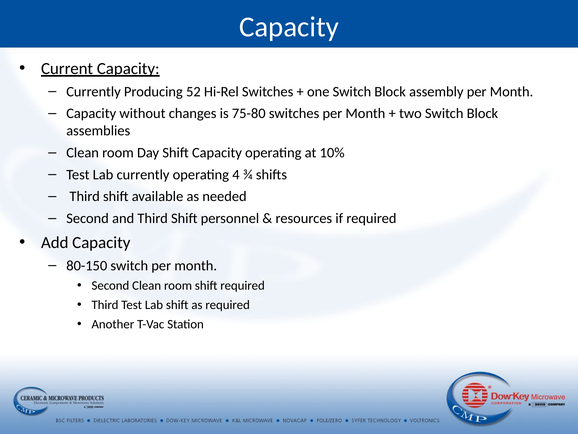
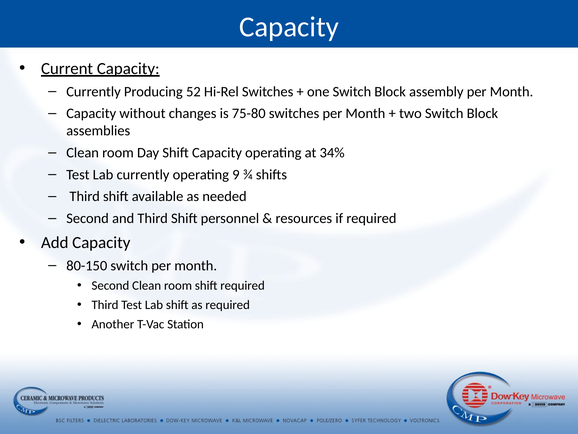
10%: 10% -> 34%
4: 4 -> 9
